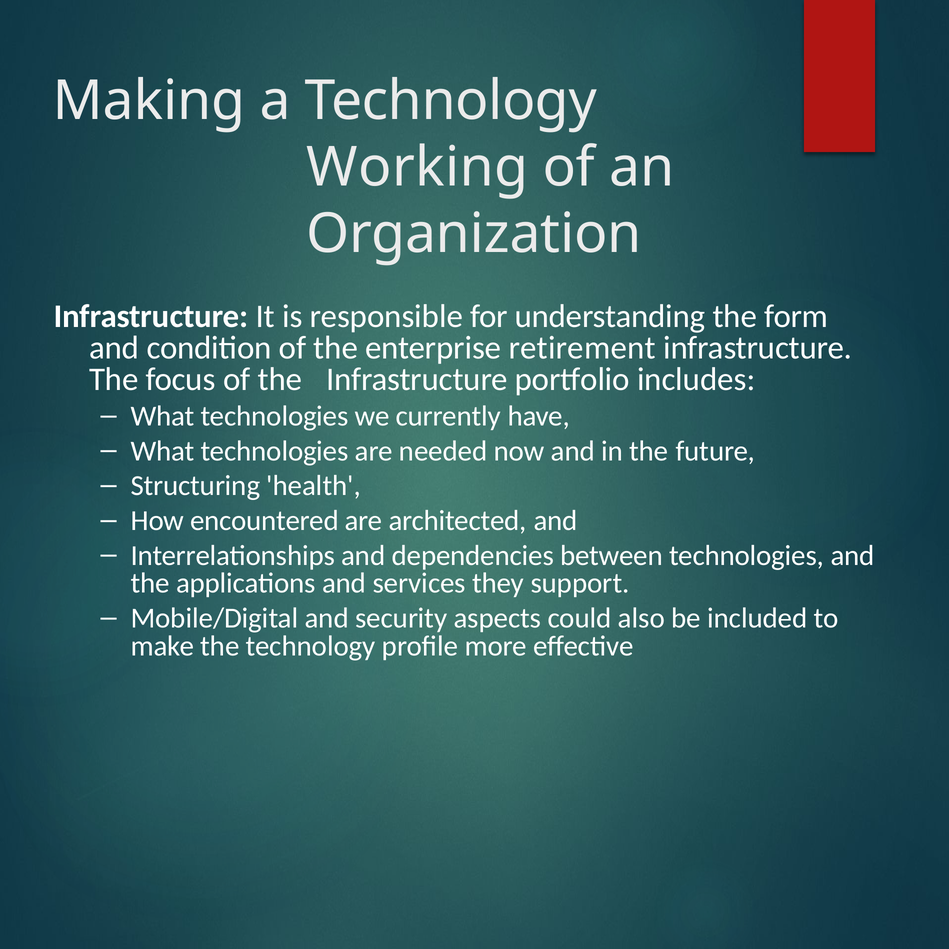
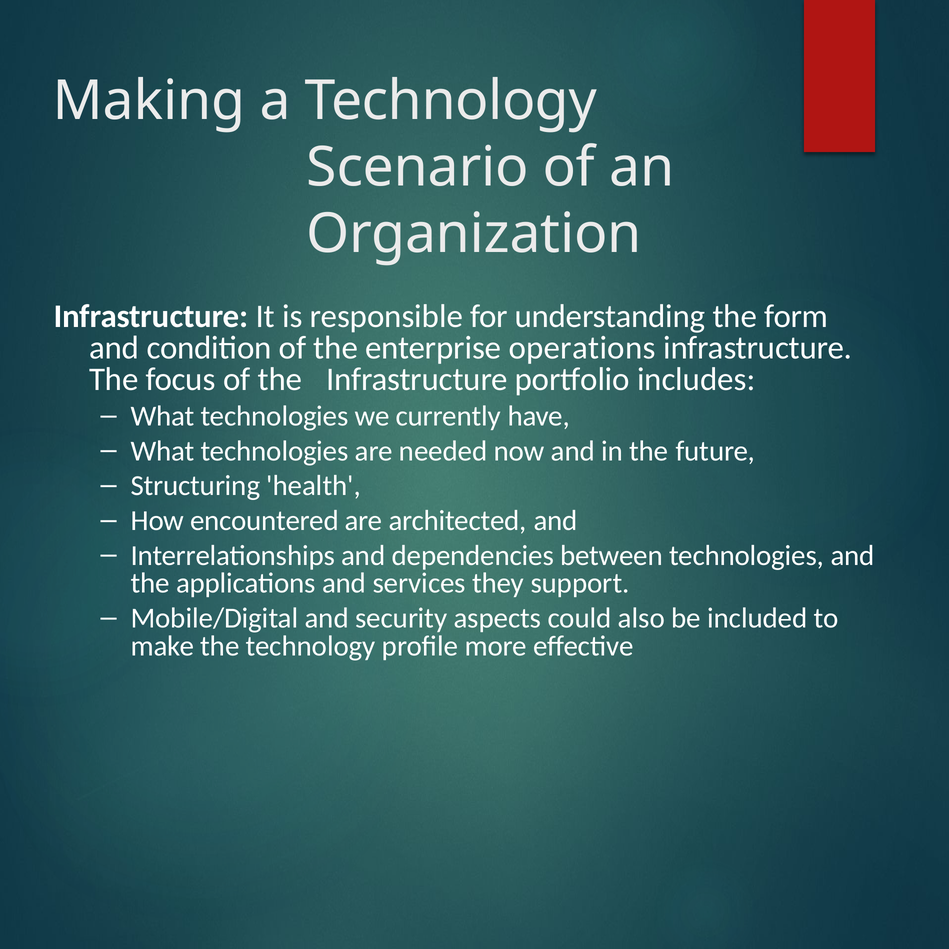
Working: Working -> Scenario
retirement: retirement -> operations
